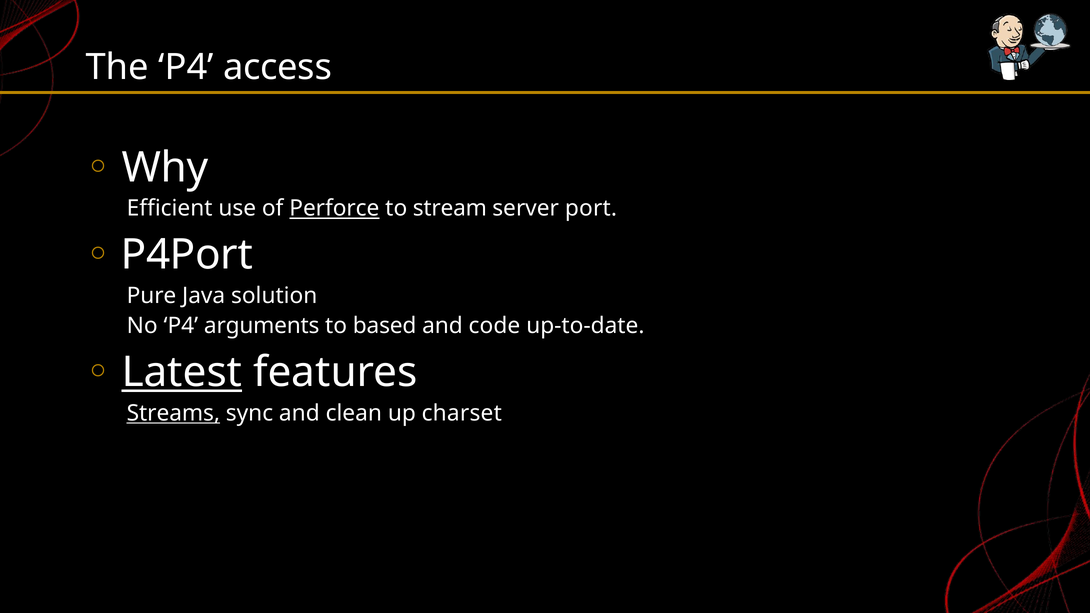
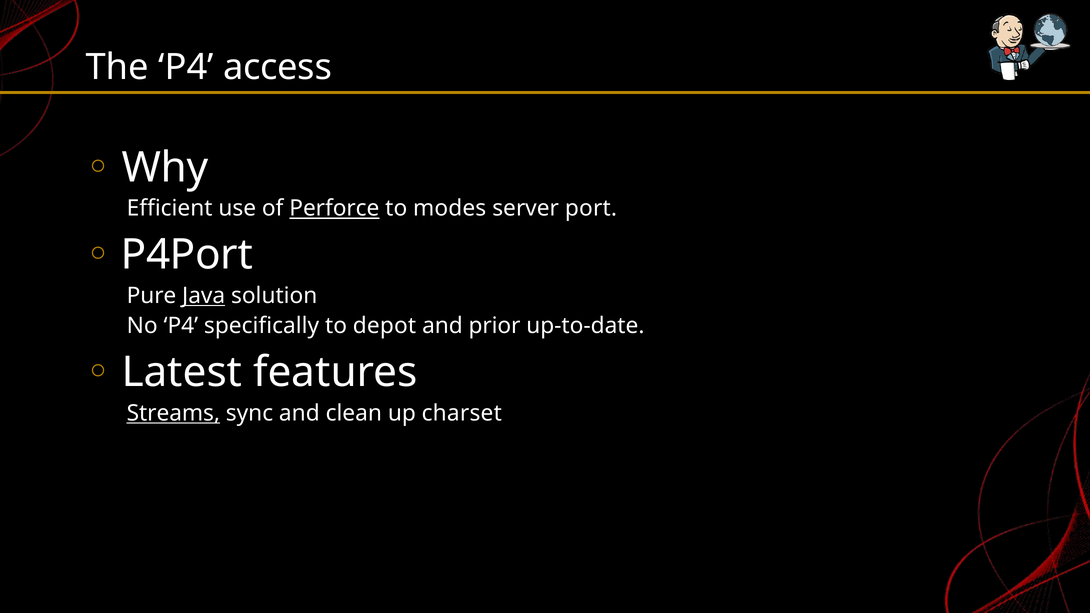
stream: stream -> modes
Java underline: none -> present
arguments: arguments -> specifically
based: based -> depot
code: code -> prior
Latest underline: present -> none
